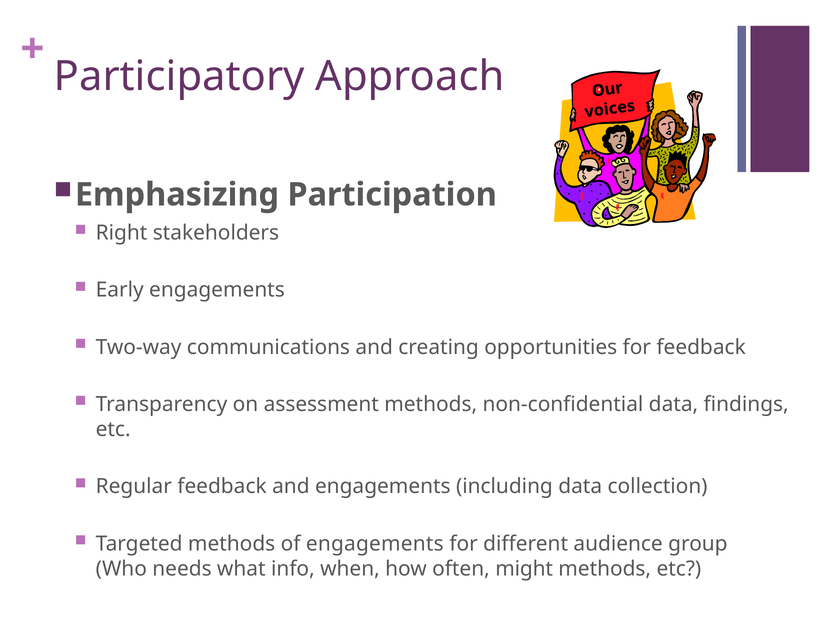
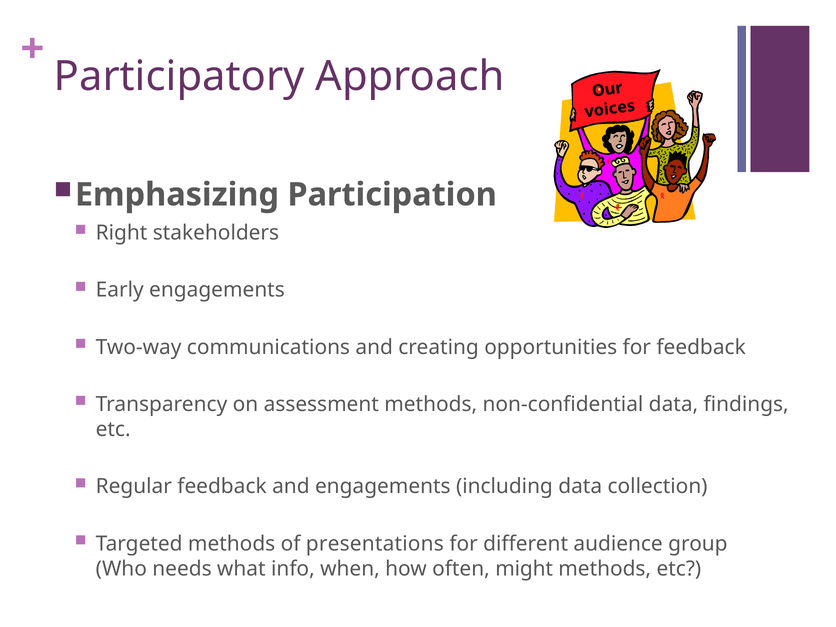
of engagements: engagements -> presentations
